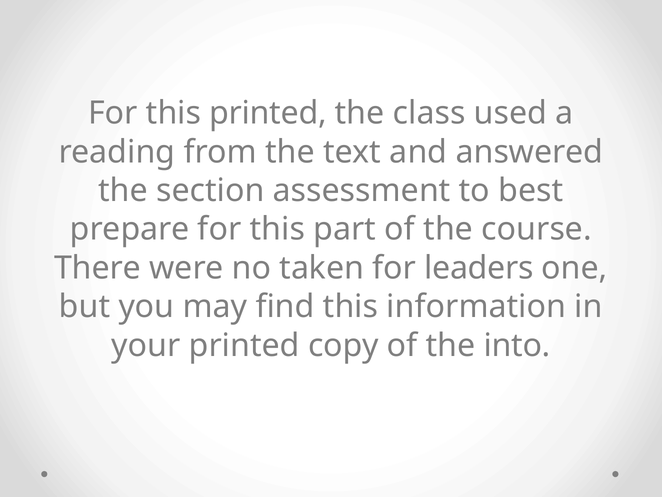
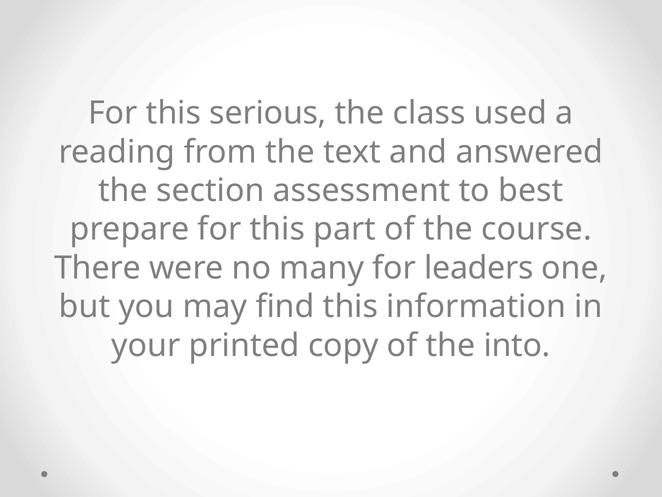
this printed: printed -> serious
taken: taken -> many
